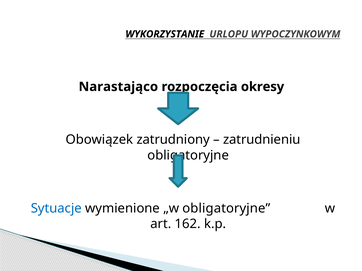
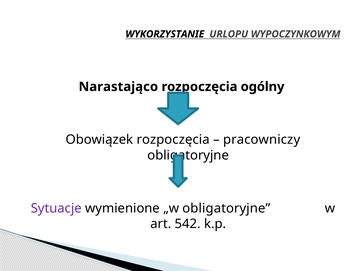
okresy: okresy -> ogólny
Obowiązek zatrudniony: zatrudniony -> rozpoczęcia
zatrudnieniu: zatrudnieniu -> pracowniczy
Sytuacje colour: blue -> purple
162: 162 -> 542
